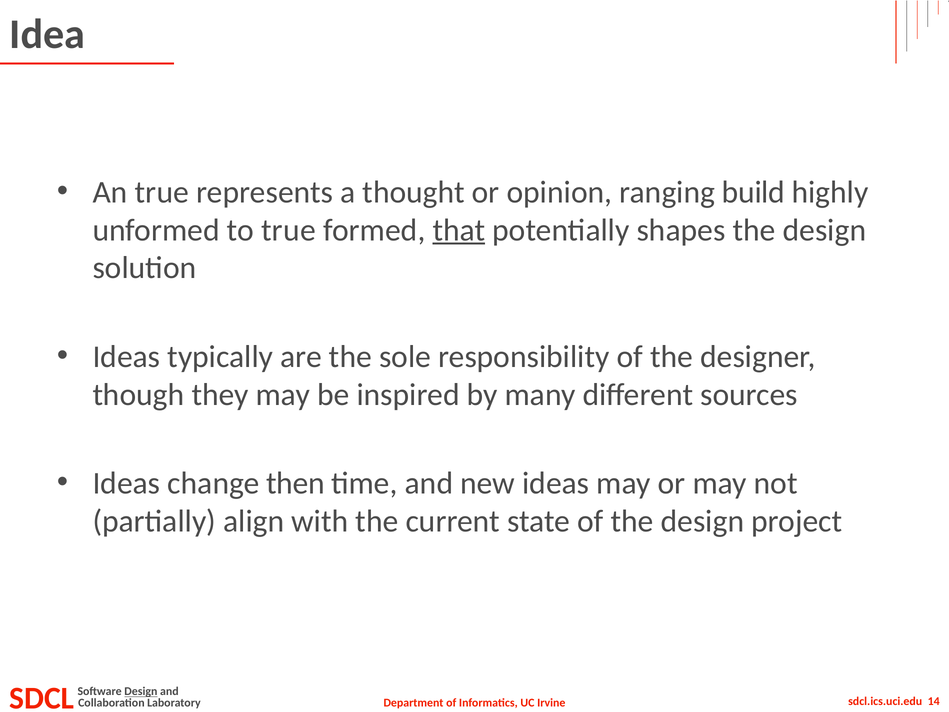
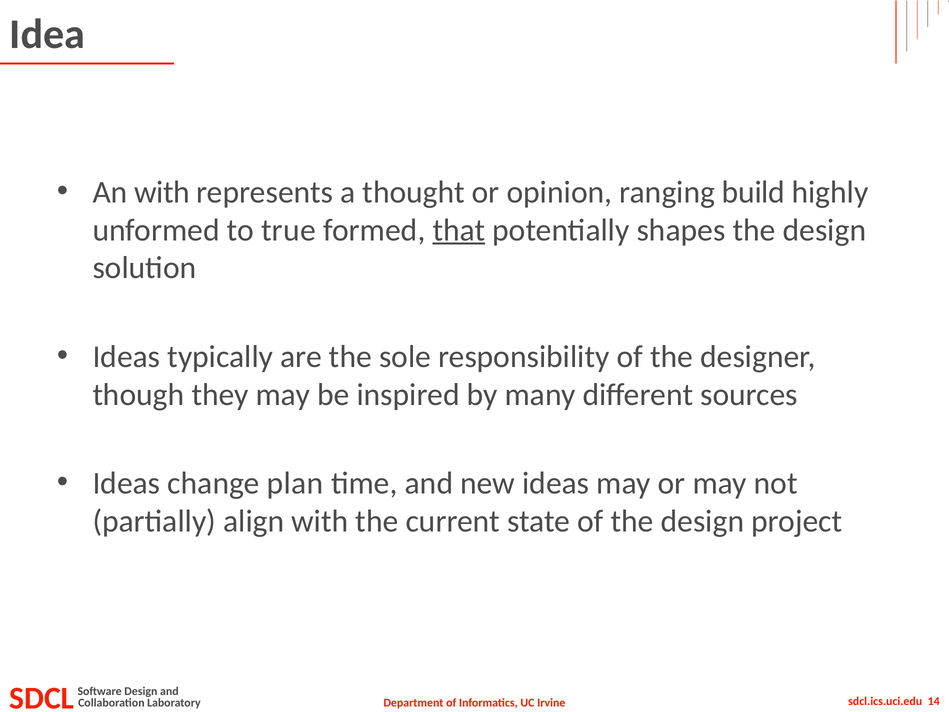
An true: true -> with
then: then -> plan
Design at (141, 691) underline: present -> none
